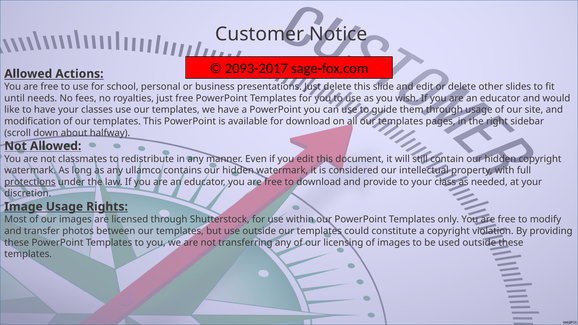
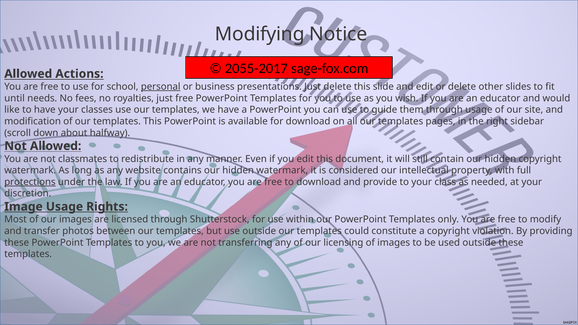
Customer: Customer -> Modifying
2093-2017: 2093-2017 -> 2055-2017
personal underline: none -> present
ullamco: ullamco -> website
